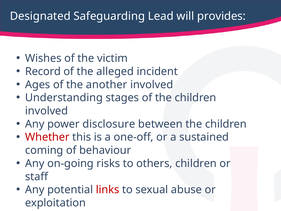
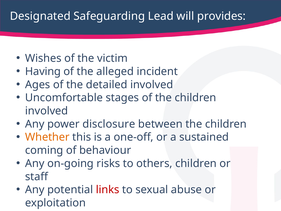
Record: Record -> Having
another: another -> detailed
Understanding: Understanding -> Uncomfortable
Whether colour: red -> orange
